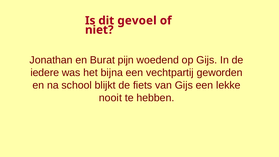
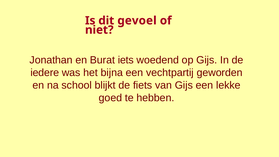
pijn: pijn -> iets
nooit: nooit -> goed
